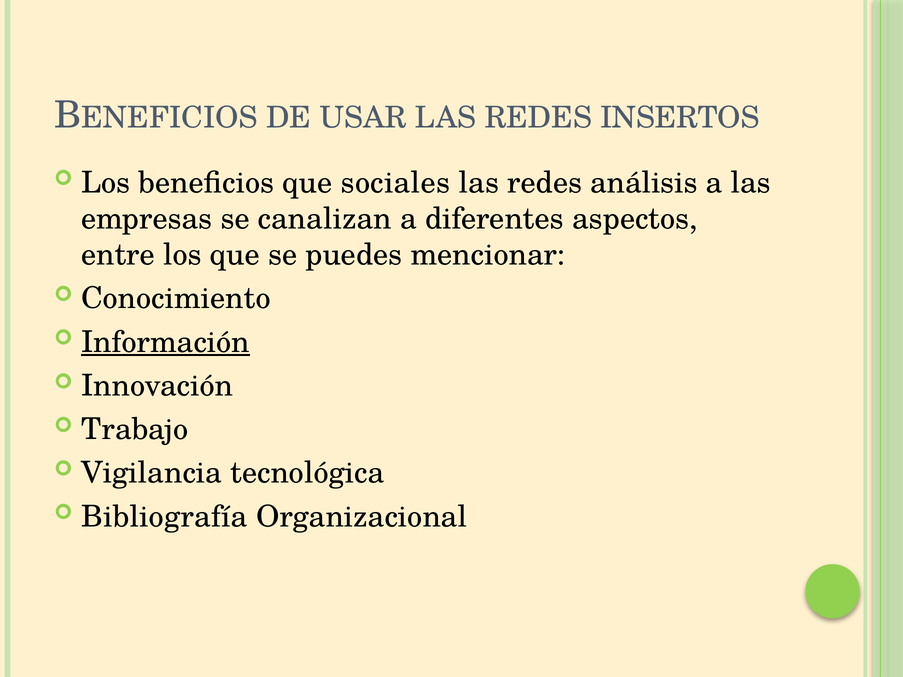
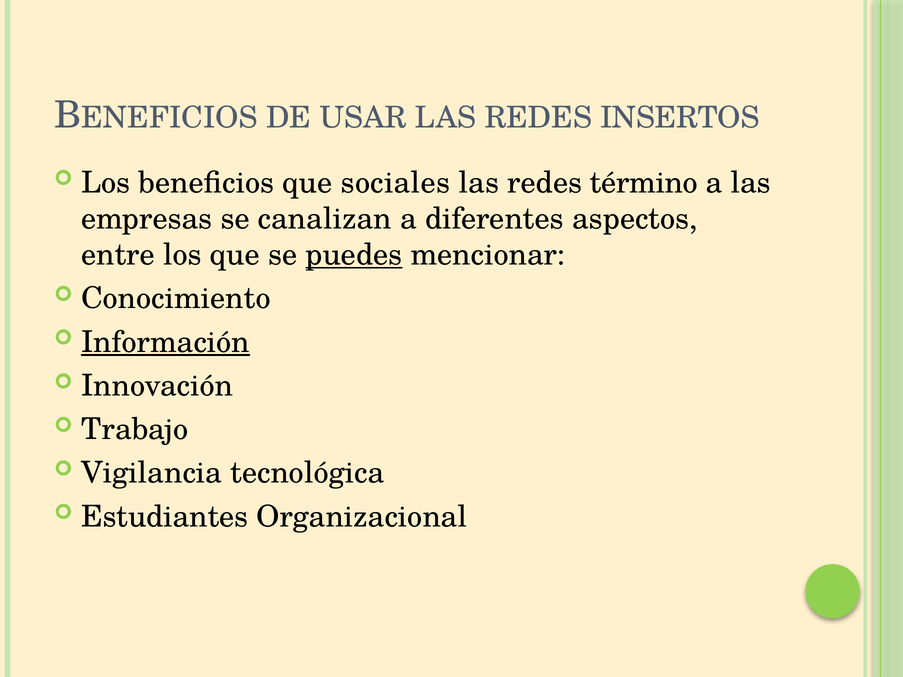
análisis: análisis -> término
puedes underline: none -> present
Bibliografía: Bibliografía -> Estudiantes
